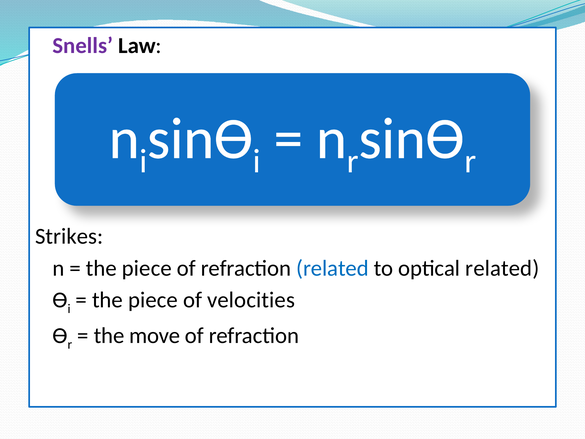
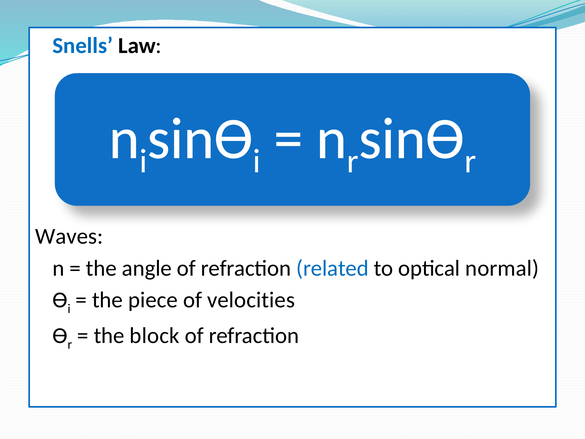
Snells colour: purple -> blue
Strikes: Strikes -> Waves
piece at (147, 268): piece -> angle
optical related: related -> normal
move: move -> block
